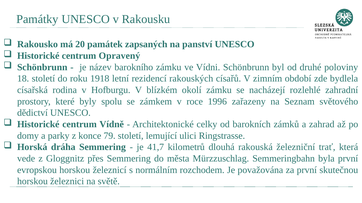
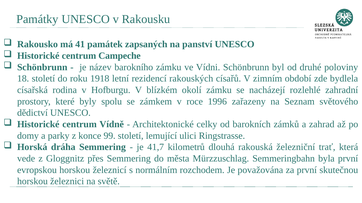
20: 20 -> 41
Opravený: Opravený -> Campeche
79: 79 -> 99
